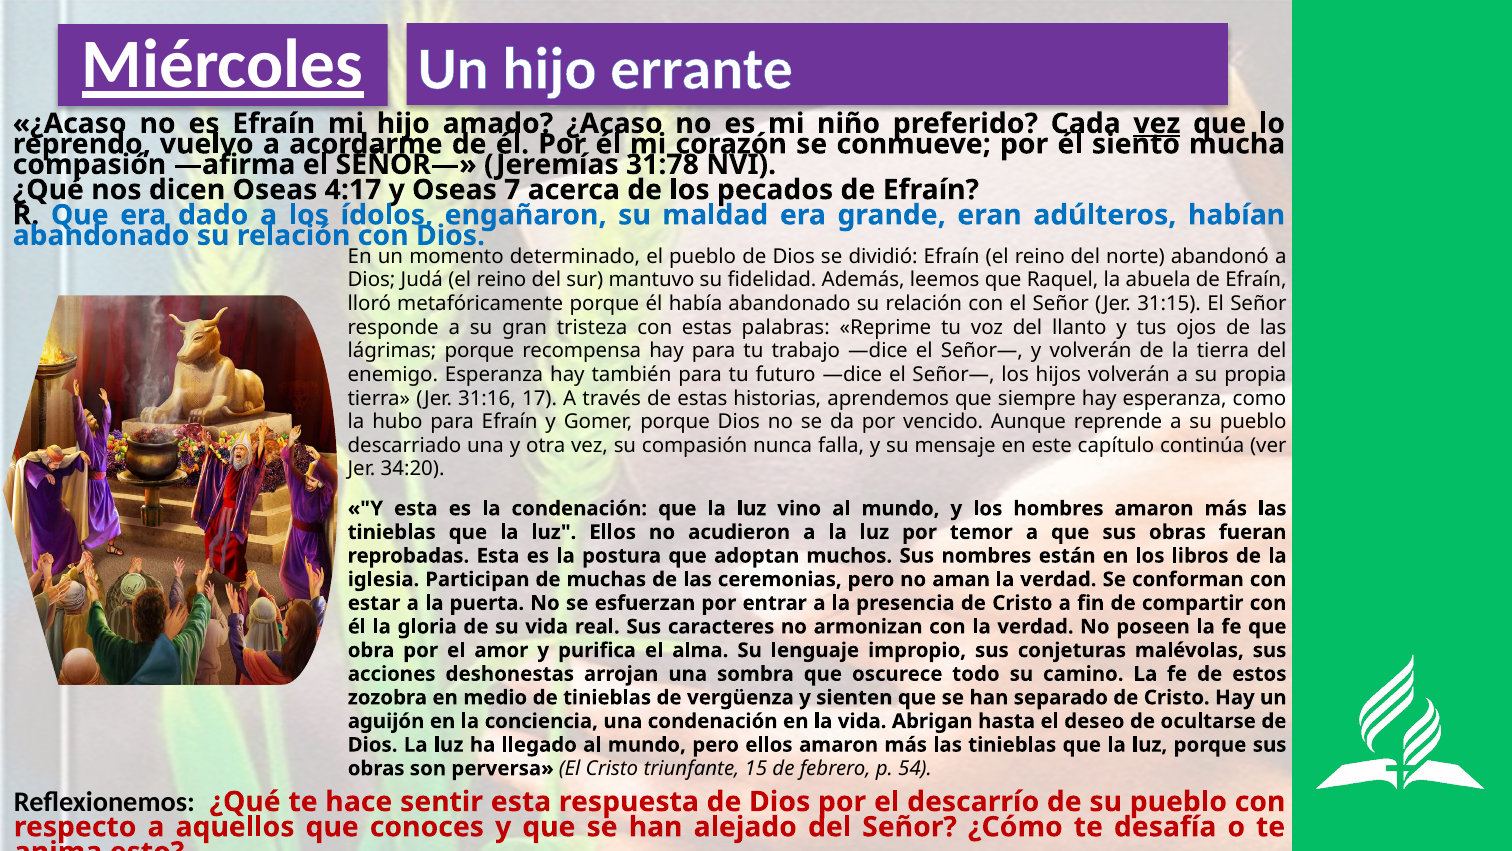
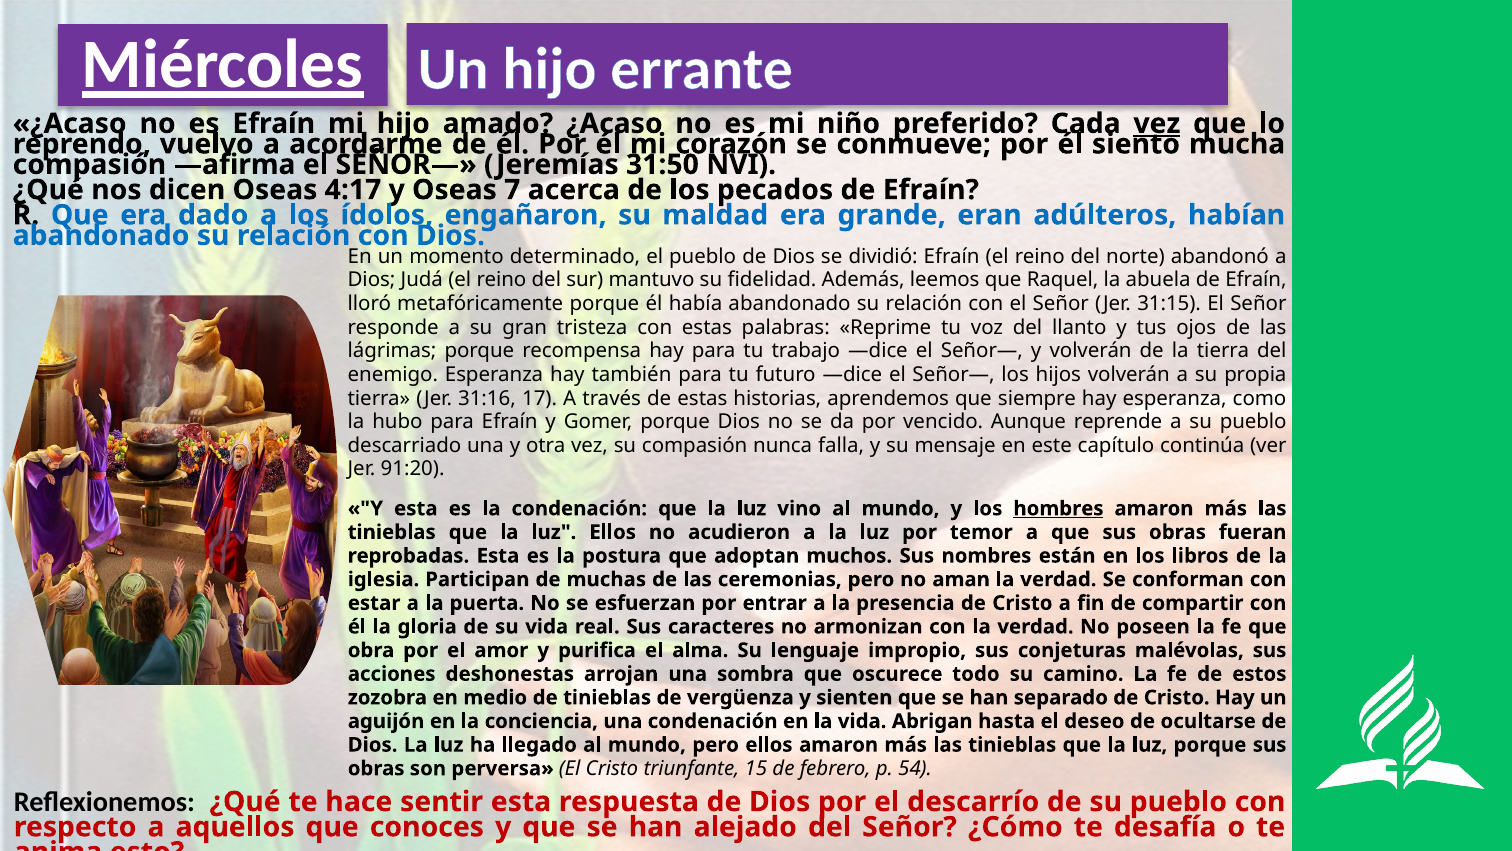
31:78: 31:78 -> 31:50
34:20: 34:20 -> 91:20
hombres underline: none -> present
